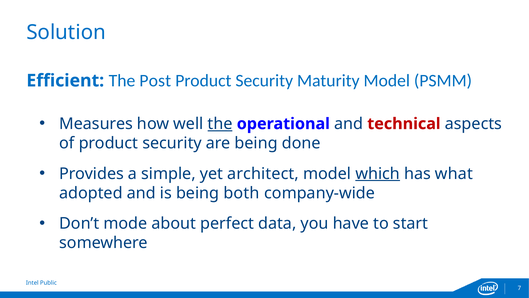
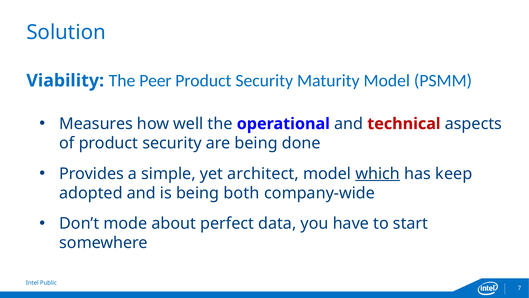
Efficient: Efficient -> Viability
Post: Post -> Peer
the at (220, 124) underline: present -> none
what: what -> keep
